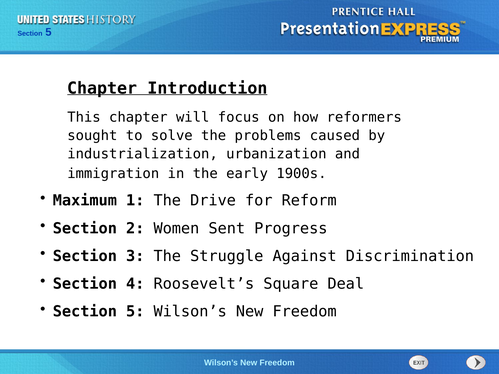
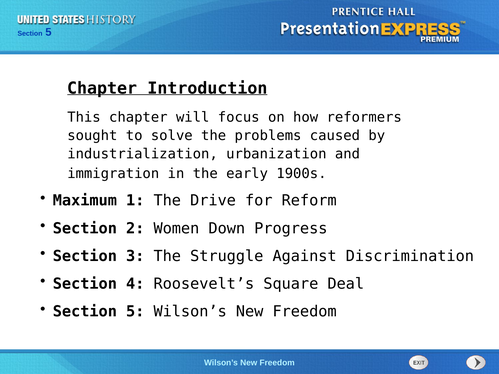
Sent: Sent -> Down
